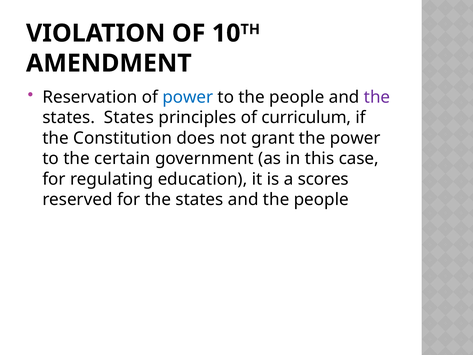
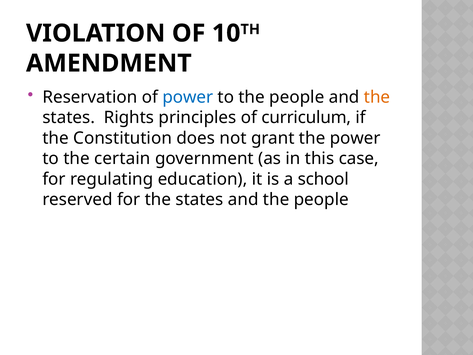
the at (377, 97) colour: purple -> orange
states States: States -> Rights
scores: scores -> school
